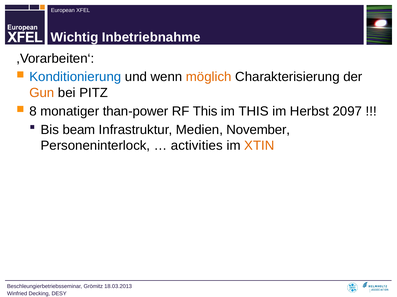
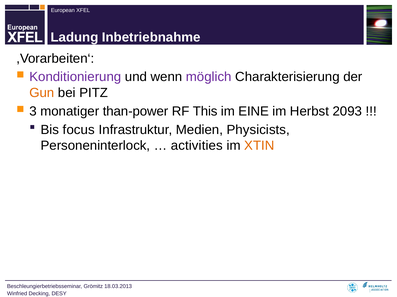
Wichtig: Wichtig -> Ladung
Konditionierung colour: blue -> purple
möglich colour: orange -> purple
8: 8 -> 3
im THIS: THIS -> EINE
2097: 2097 -> 2093
beam: beam -> focus
November: November -> Physicists
